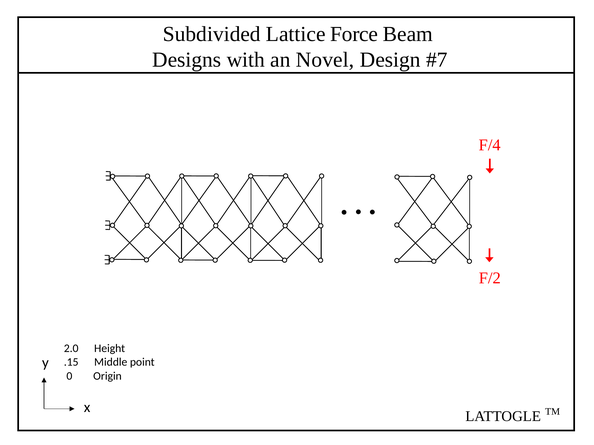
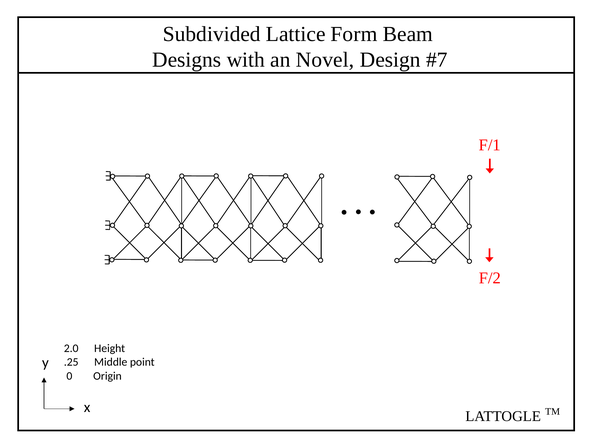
Force: Force -> Form
F/4: F/4 -> F/1
.15: .15 -> .25
